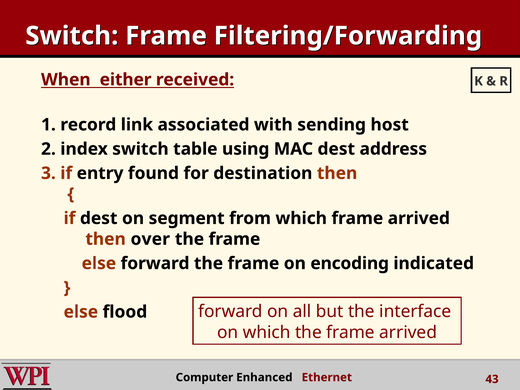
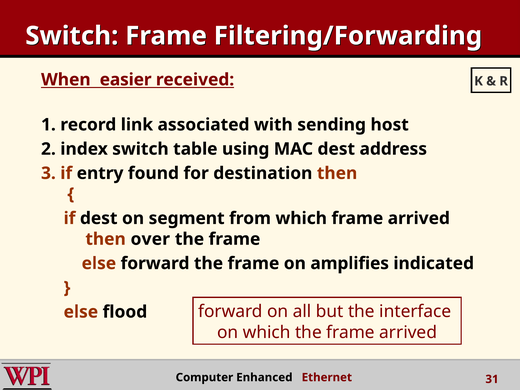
either: either -> easier
encoding: encoding -> amplifies
43: 43 -> 31
